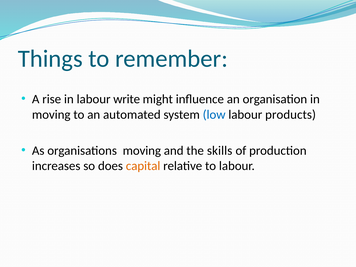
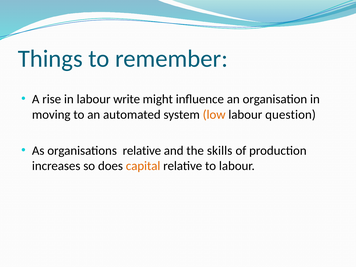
low colour: blue -> orange
products: products -> question
organisations moving: moving -> relative
